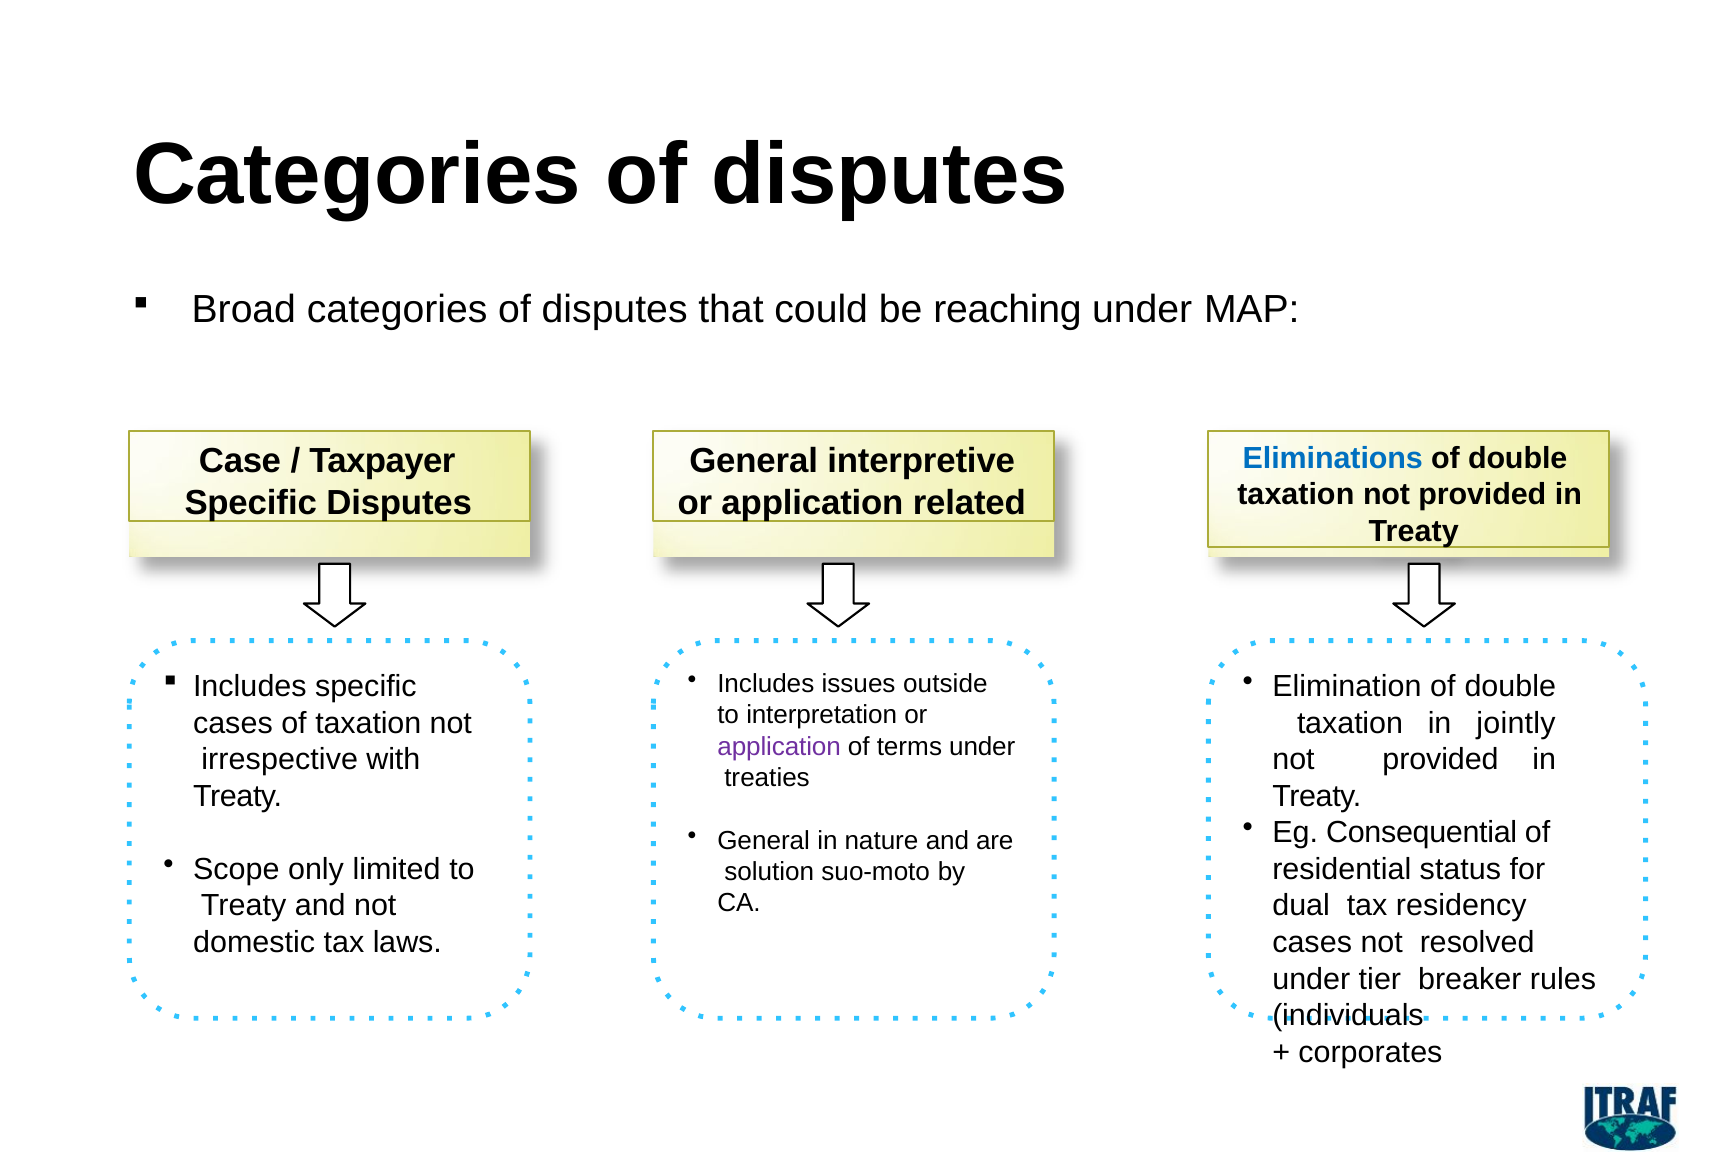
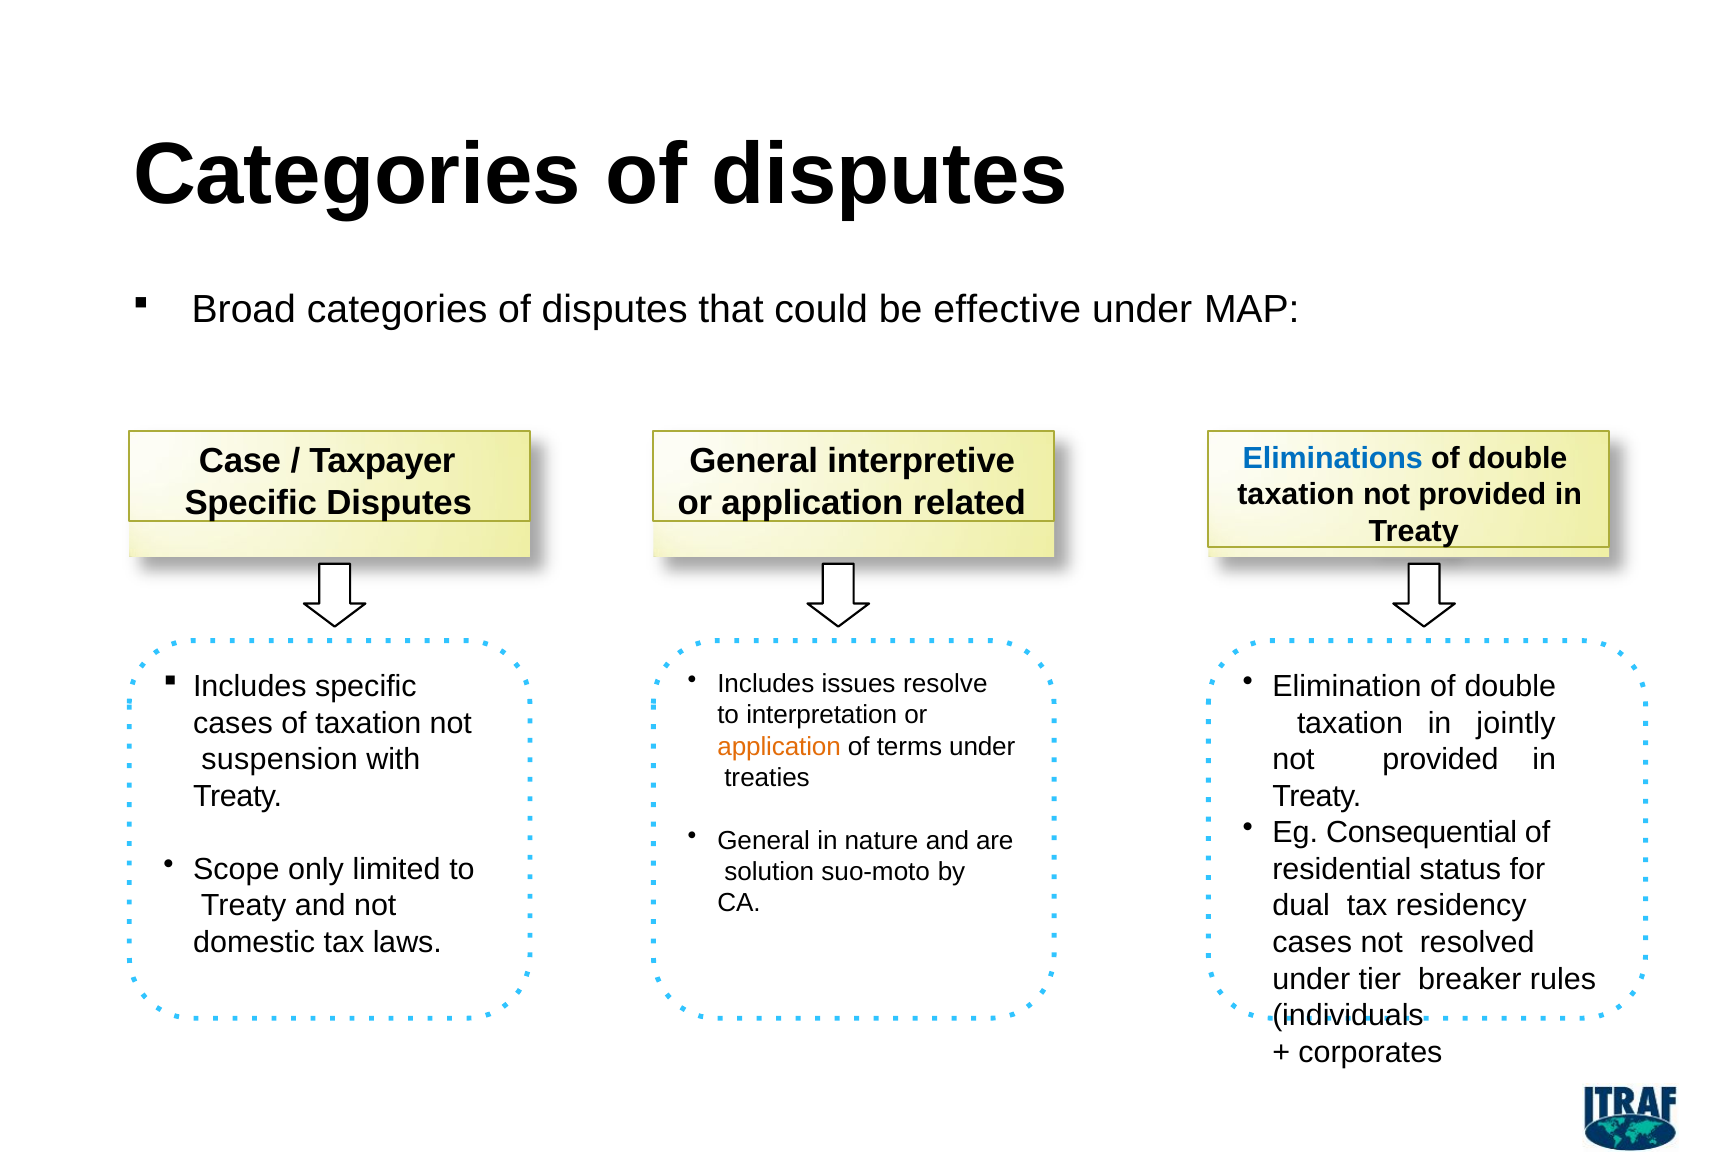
reaching: reaching -> effective
outside: outside -> resolve
application at (779, 747) colour: purple -> orange
irrespective: irrespective -> suspension
